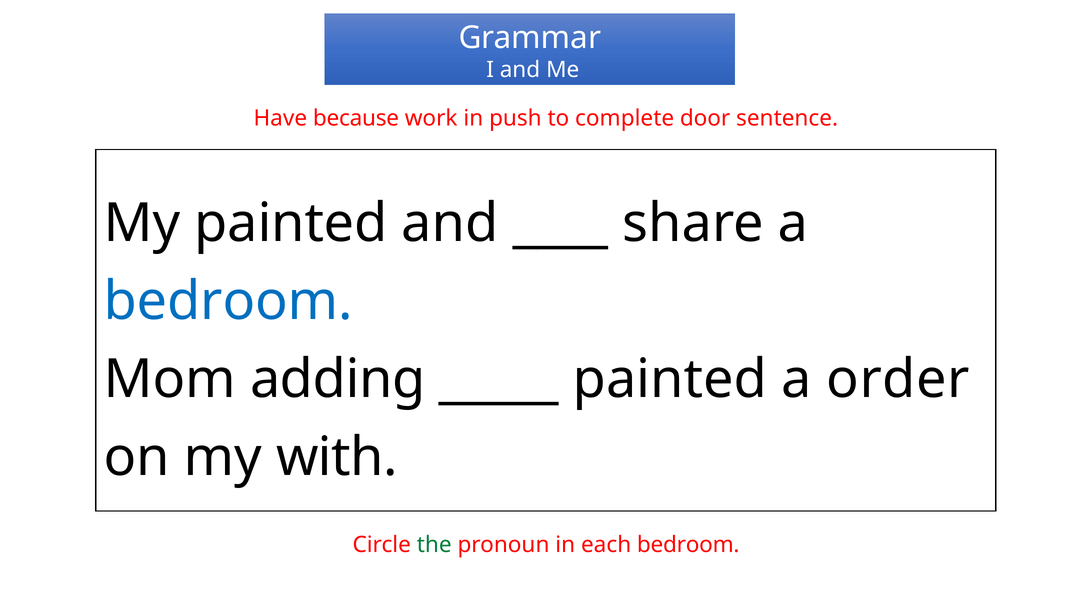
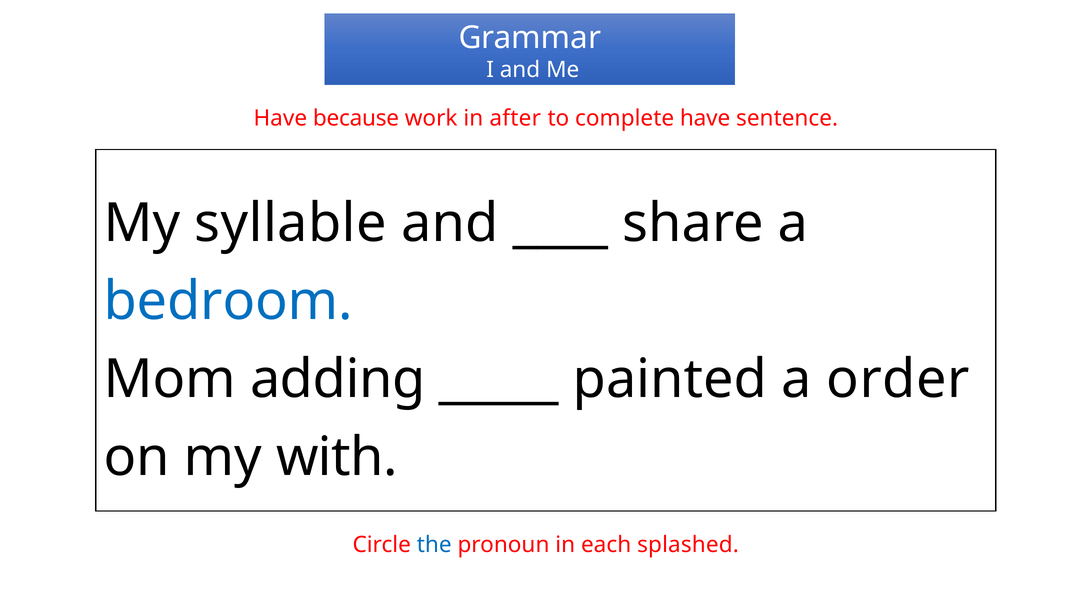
push: push -> after
complete door: door -> have
My painted: painted -> syllable
the colour: green -> blue
each bedroom: bedroom -> splashed
